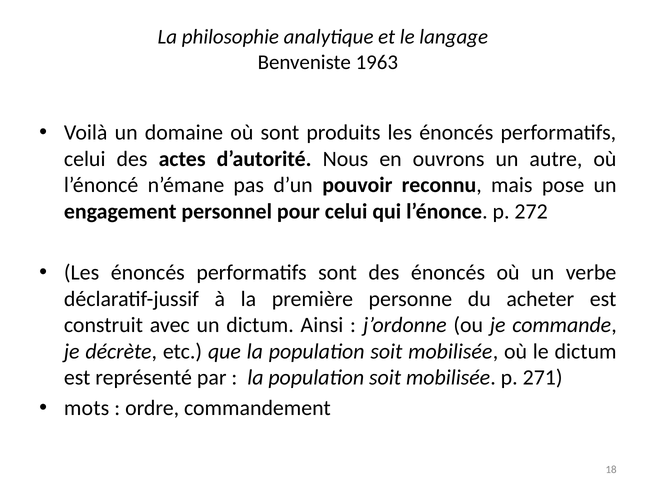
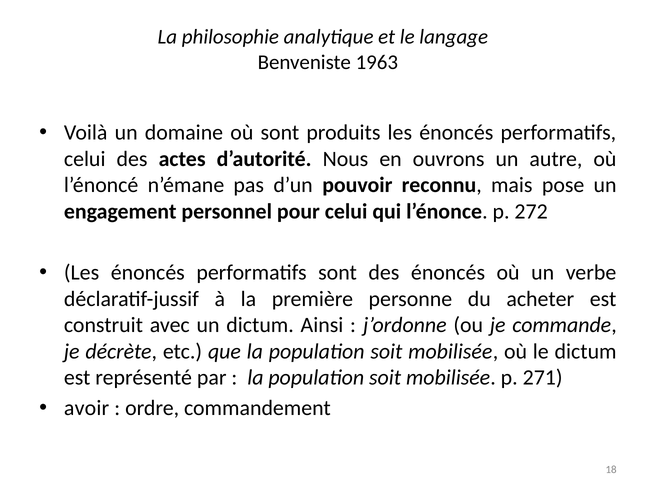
mots: mots -> avoir
